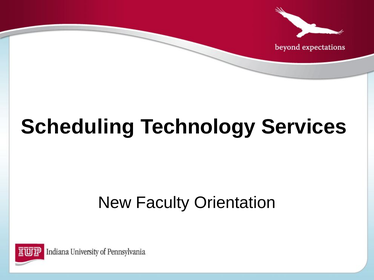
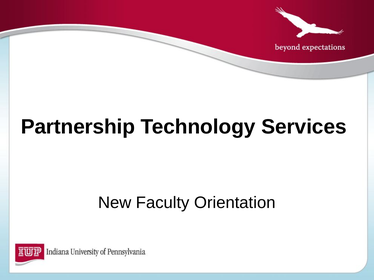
Scheduling: Scheduling -> Partnership
